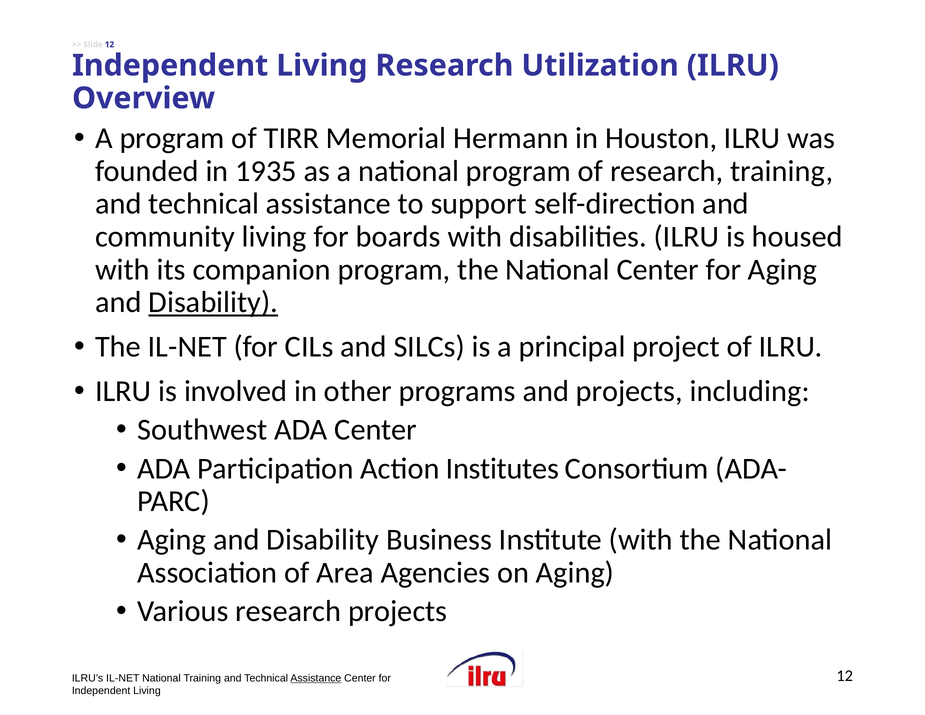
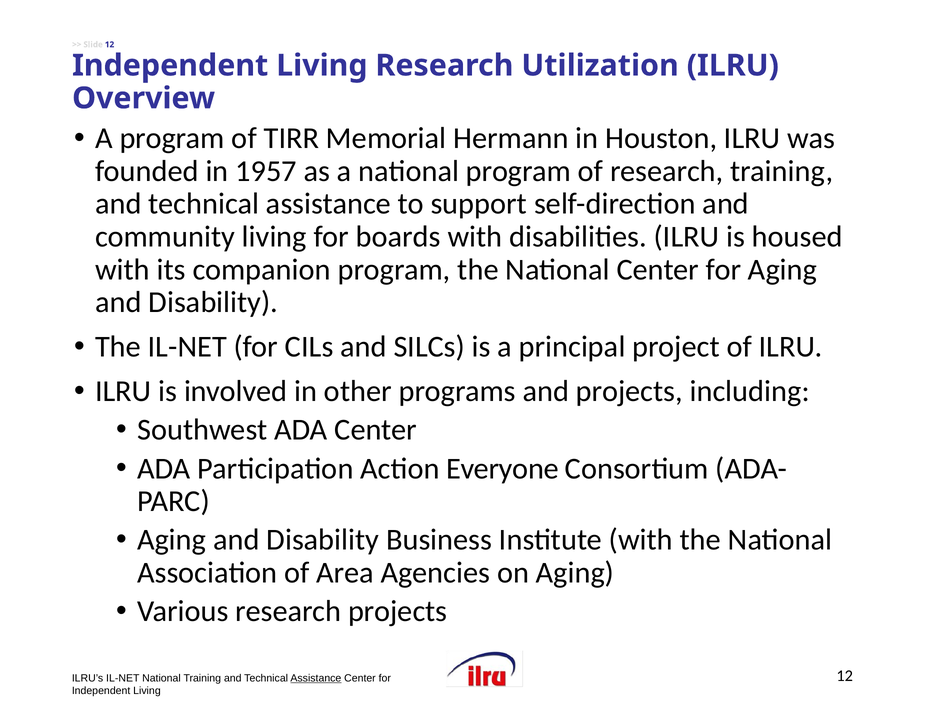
1935: 1935 -> 1957
Disability at (213, 302) underline: present -> none
Institutes: Institutes -> Everyone
